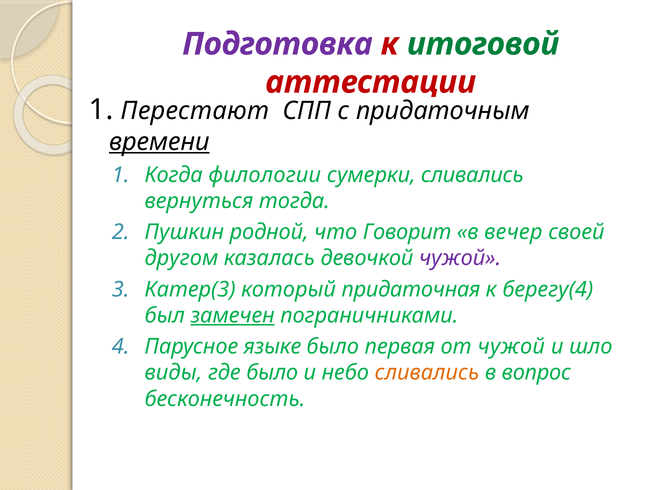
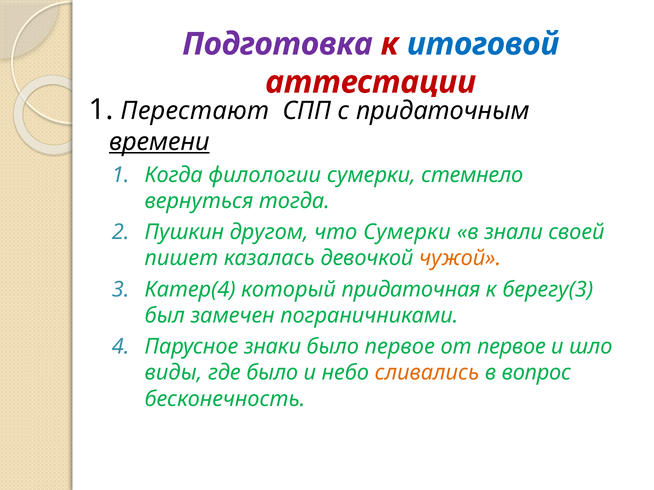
итоговой colour: green -> blue
сумерки сливались: сливались -> стемнело
родной: родной -> другом
что Говорит: Говорит -> Сумерки
вечер: вечер -> знали
другом: другом -> пишет
чужой at (460, 259) colour: purple -> orange
Катер(3: Катер(3 -> Катер(4
берегу(4: берегу(4 -> берегу(3
замечен underline: present -> none
языке: языке -> знаки
было первая: первая -> первое
от чужой: чужой -> первое
